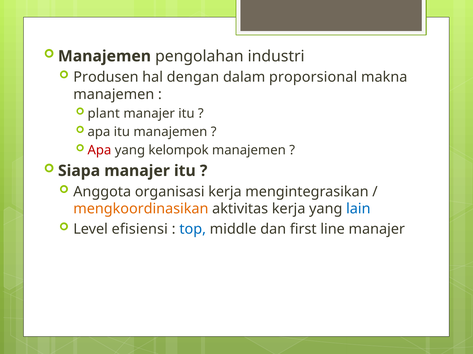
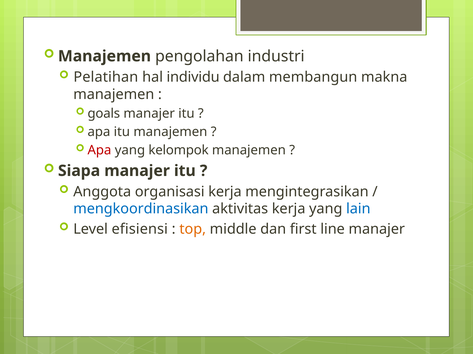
Produsen: Produsen -> Pelatihan
dengan: dengan -> individu
proporsional: proporsional -> membangun
plant: plant -> goals
mengkoordinasikan colour: orange -> blue
top colour: blue -> orange
